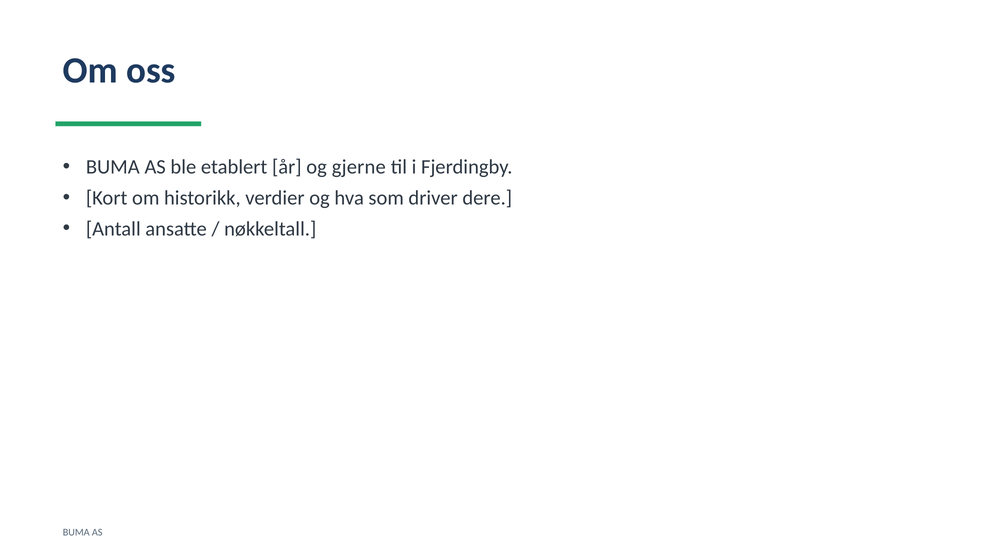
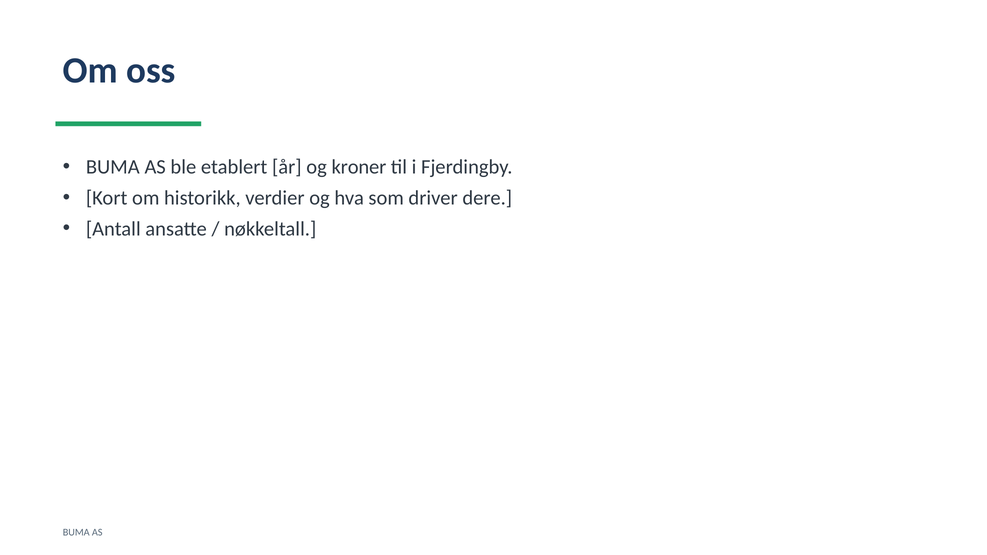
gjerne: gjerne -> kroner
